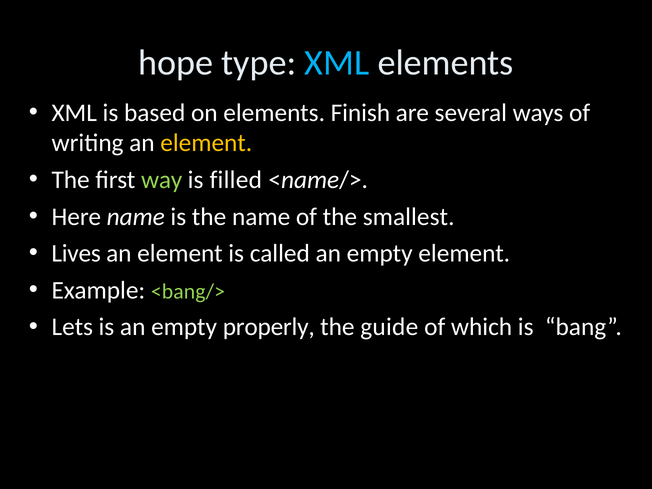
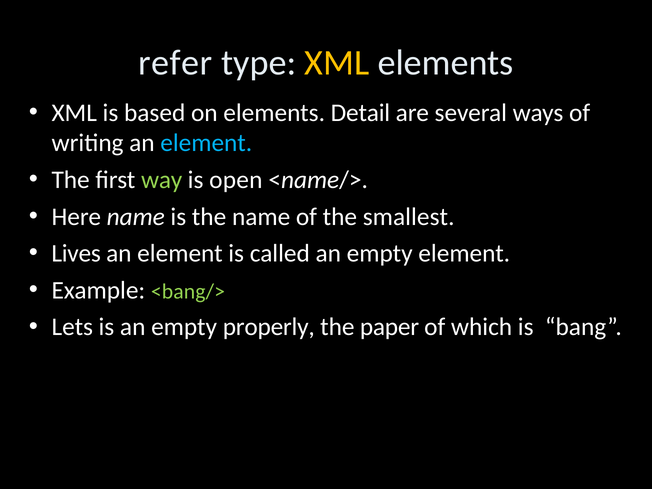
hope: hope -> refer
XML at (337, 63) colour: light blue -> yellow
Finish: Finish -> Detail
element at (206, 143) colour: yellow -> light blue
filled: filled -> open
guide: guide -> paper
